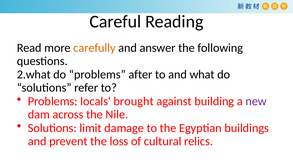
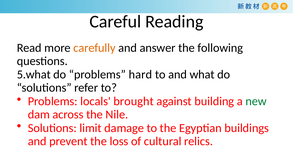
2.what: 2.what -> 5.what
after: after -> hard
new colour: purple -> green
